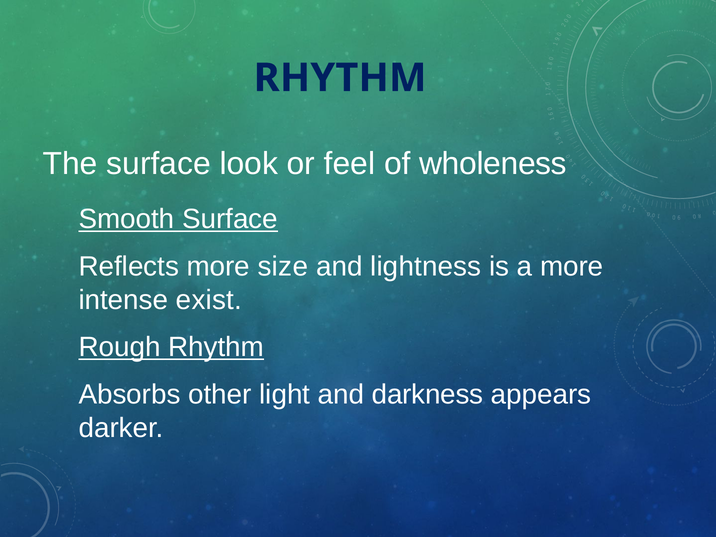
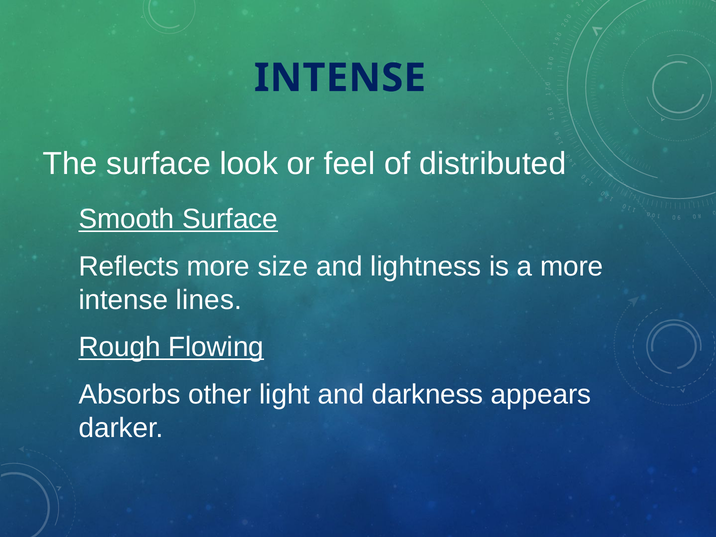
RHYTHM at (340, 78): RHYTHM -> INTENSE
wholeness: wholeness -> distributed
exist: exist -> lines
Rough Rhythm: Rhythm -> Flowing
